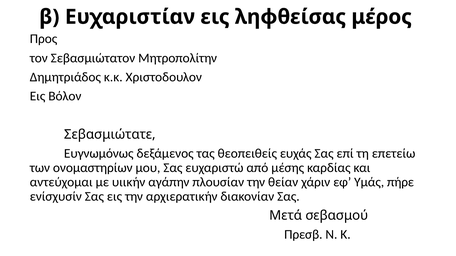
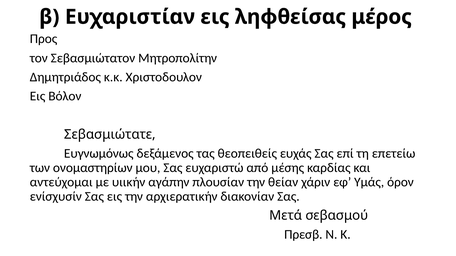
πήρε: πήρε -> όρον
